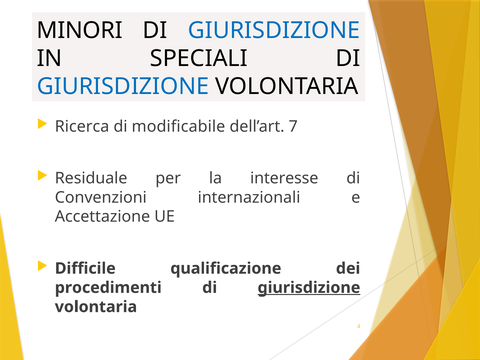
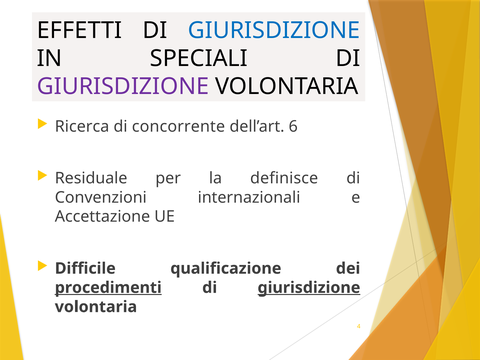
MINORI: MINORI -> EFFETTI
GIURISDIZIONE at (123, 86) colour: blue -> purple
modificabile: modificabile -> concorrente
7: 7 -> 6
interesse: interesse -> definisce
procedimenti underline: none -> present
